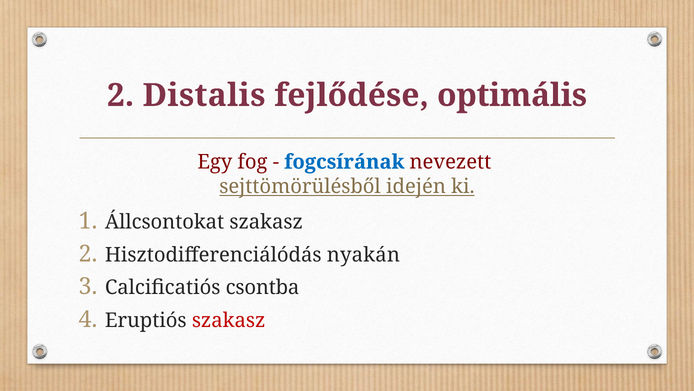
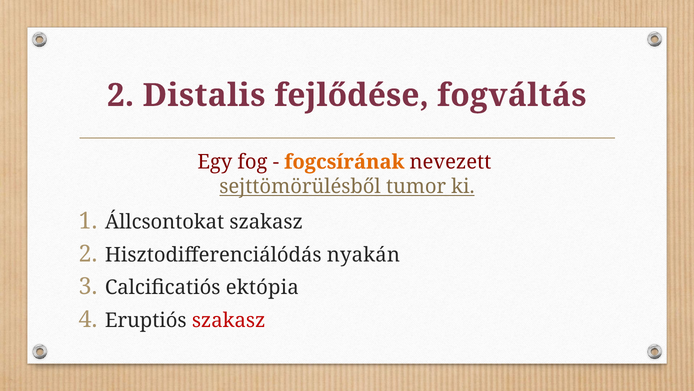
optimális: optimális -> fogváltás
fogcsírának colour: blue -> orange
idején: idején -> tumor
csontba: csontba -> ektópia
